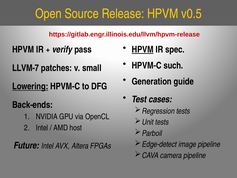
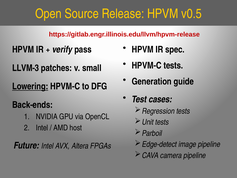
HPVM at (143, 49) underline: present -> none
HPVM-C such: such -> tests
LLVM-7: LLVM-7 -> LLVM-3
